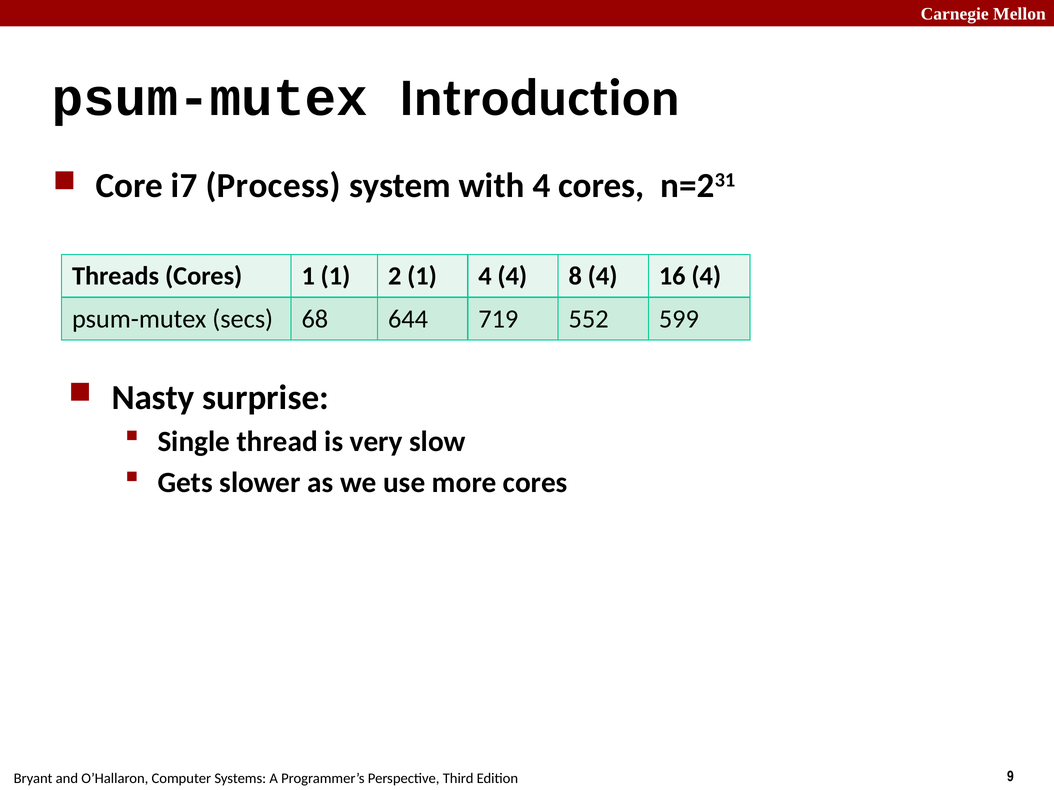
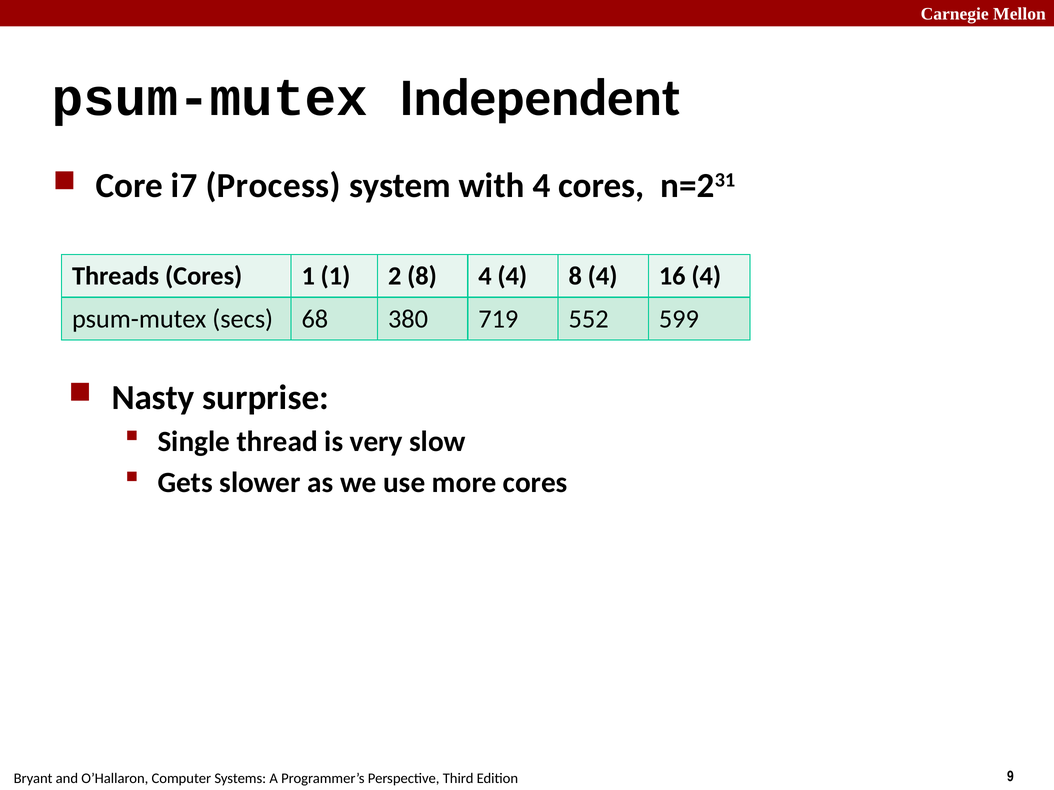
Introduction: Introduction -> Independent
2 1: 1 -> 8
644: 644 -> 380
